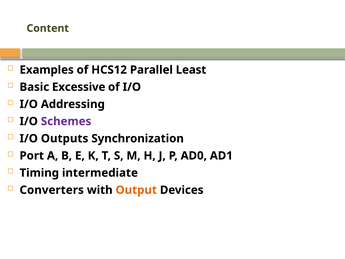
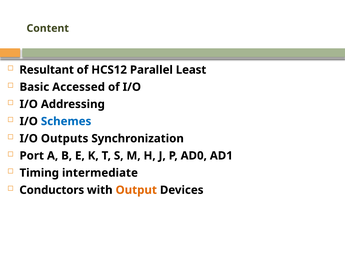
Examples: Examples -> Resultant
Excessive: Excessive -> Accessed
Schemes colour: purple -> blue
Converters: Converters -> Conductors
